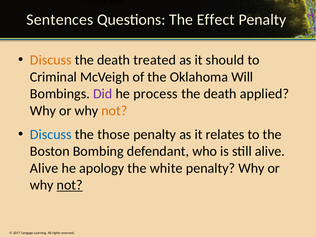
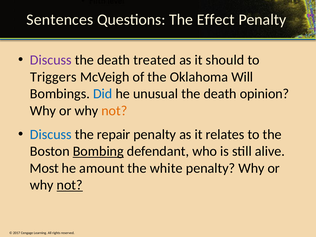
Discuss at (51, 60) colour: orange -> purple
Criminal: Criminal -> Triggers
Did colour: purple -> blue
process: process -> unusual
applied: applied -> opinion
those: those -> repair
Bombing underline: none -> present
Alive at (44, 168): Alive -> Most
apology: apology -> amount
